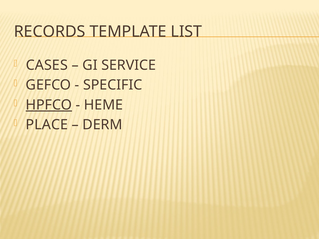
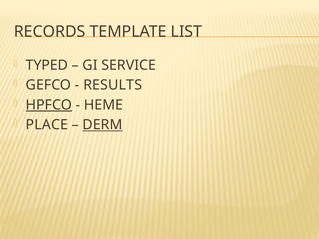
CASES: CASES -> TYPED
SPECIFIC: SPECIFIC -> RESULTS
DERM underline: none -> present
